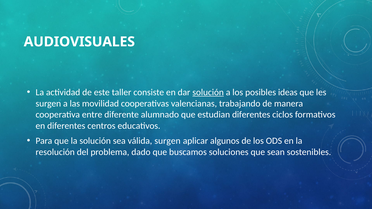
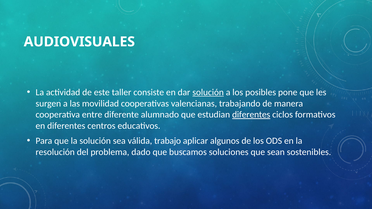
ideas: ideas -> pone
diferentes at (251, 115) underline: none -> present
válida surgen: surgen -> trabajo
